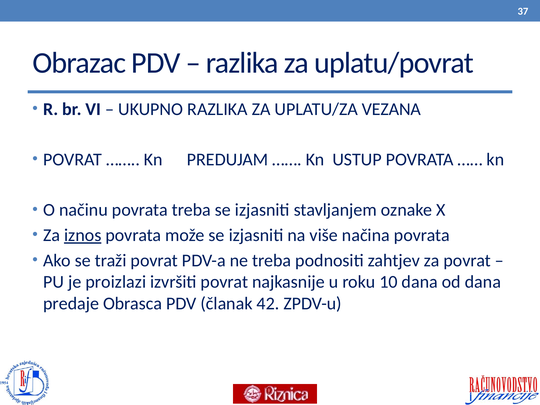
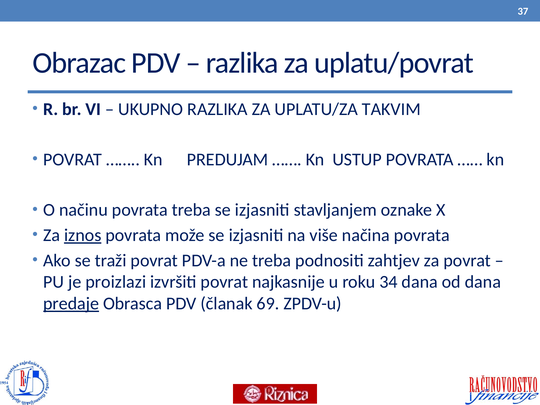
VEZANA: VEZANA -> TAKVIM
10: 10 -> 34
predaje underline: none -> present
42: 42 -> 69
